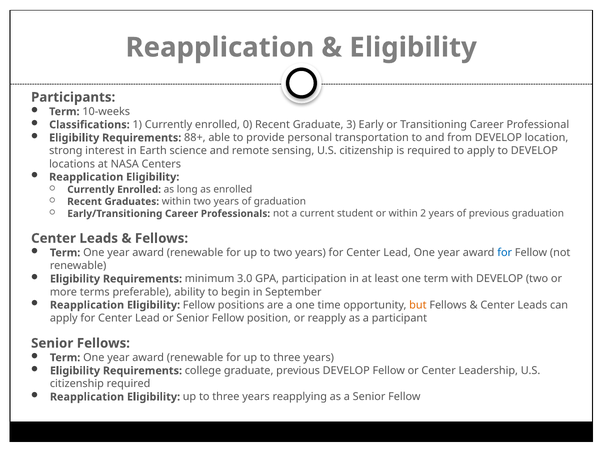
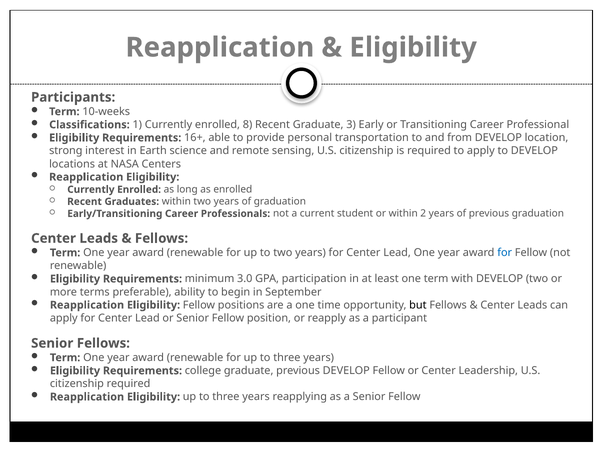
0: 0 -> 8
88+: 88+ -> 16+
but colour: orange -> black
